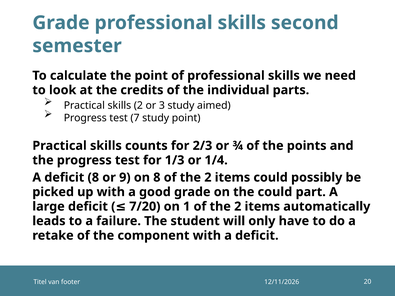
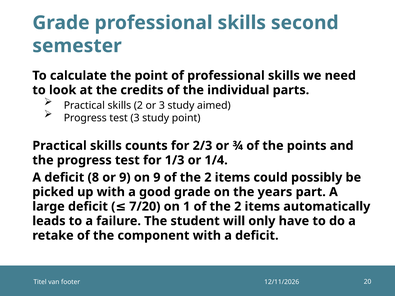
test 7: 7 -> 3
on 8: 8 -> 9
the could: could -> years
